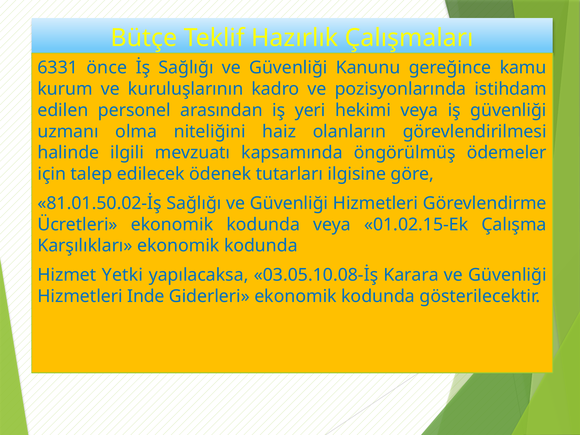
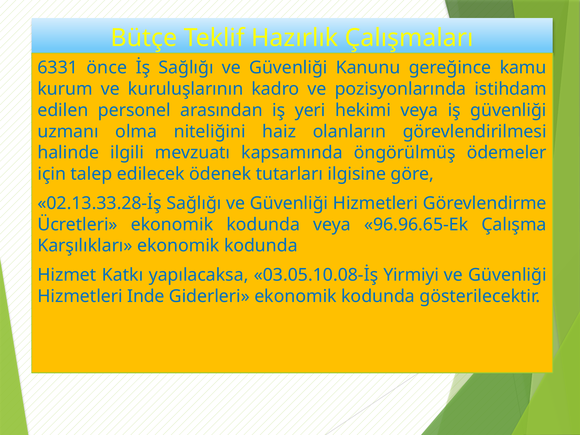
81.01.50.02-İş: 81.01.50.02-İş -> 02.13.33.28-İş
01.02.15-Ek: 01.02.15-Ek -> 96.96.65-Ek
Yetki: Yetki -> Katkı
Karara: Karara -> Yirmiyi
